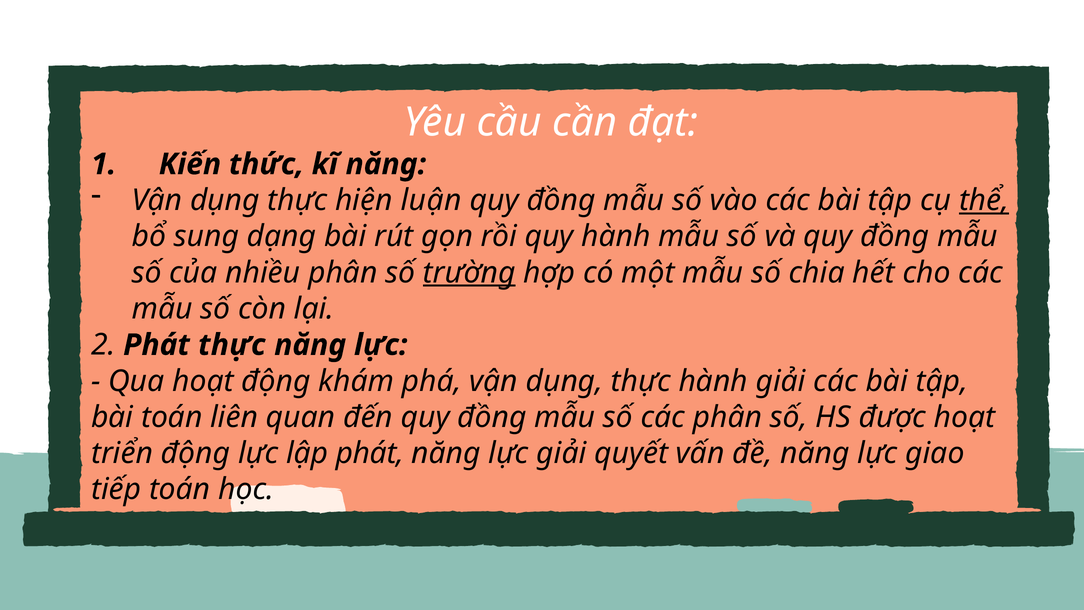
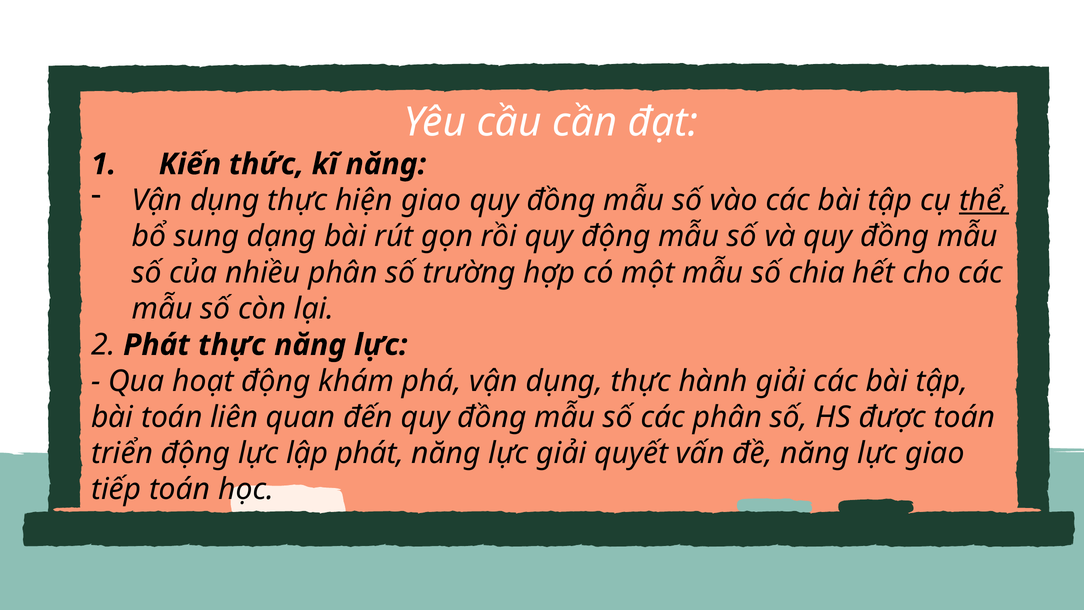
hiện luận: luận -> giao
quy hành: hành -> động
trường underline: present -> none
được hoạt: hoạt -> toán
